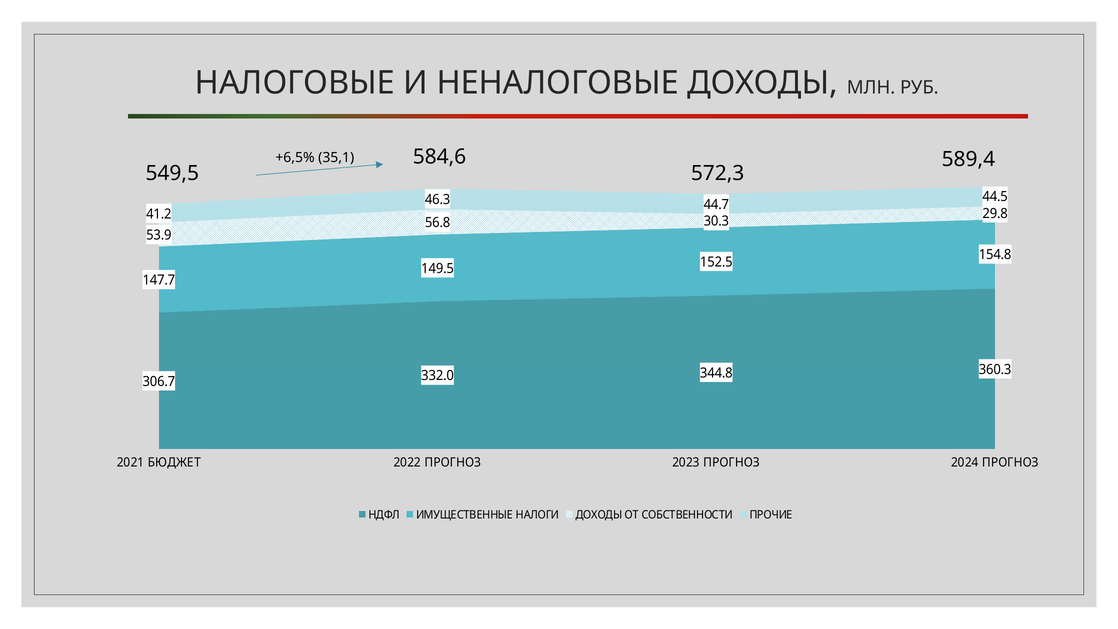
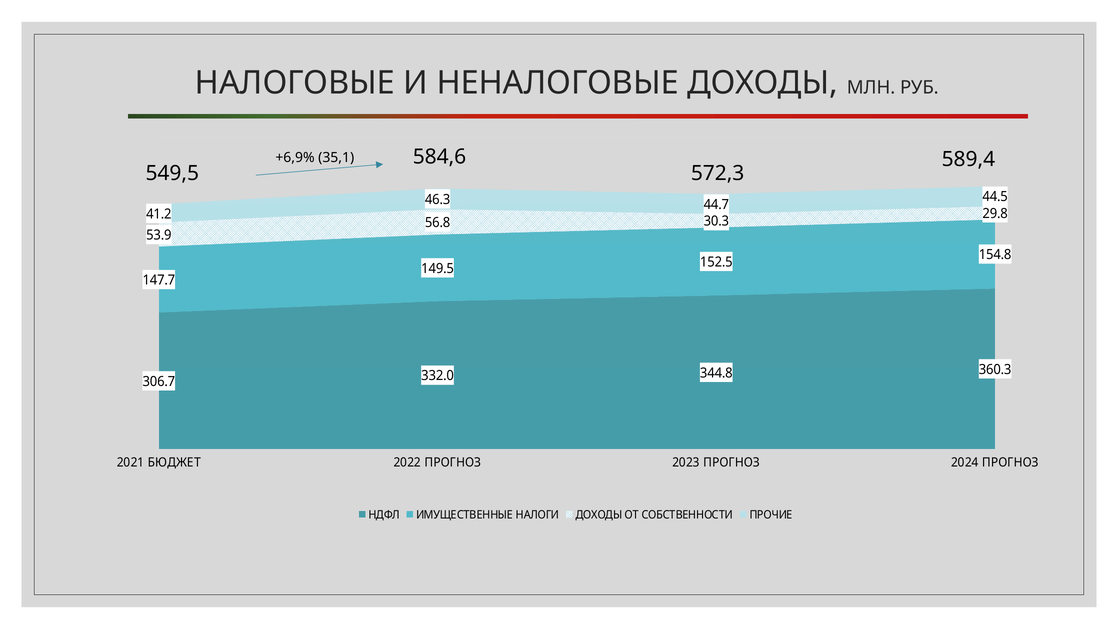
+6,5%: +6,5% -> +6,9%
